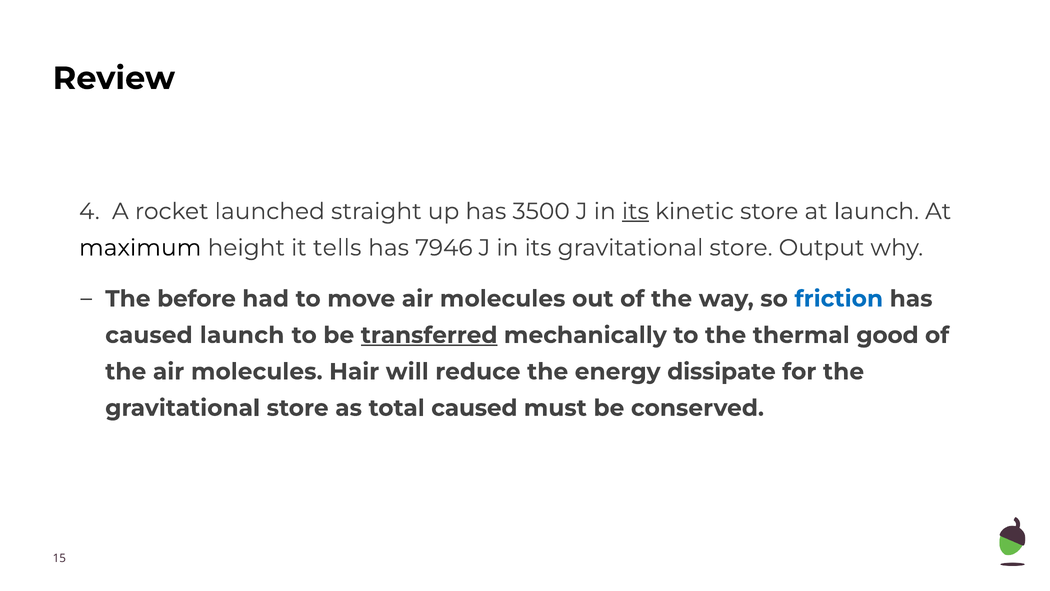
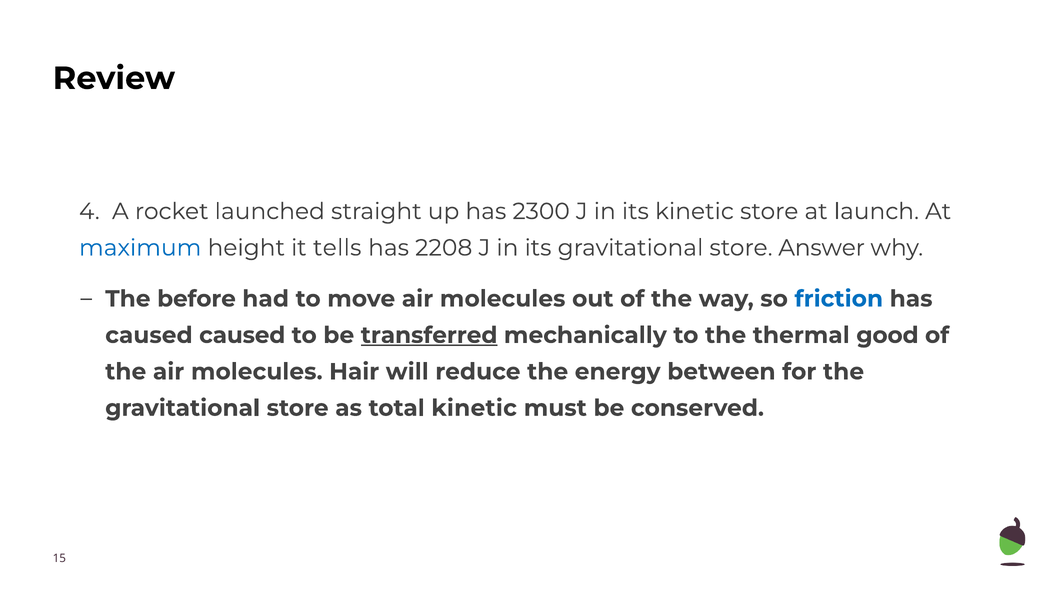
3500: 3500 -> 2300
its at (635, 211) underline: present -> none
maximum colour: black -> blue
7946: 7946 -> 2208
Output: Output -> Answer
caused launch: launch -> caused
dissipate: dissipate -> between
total caused: caused -> kinetic
